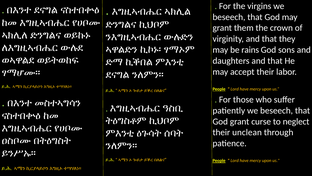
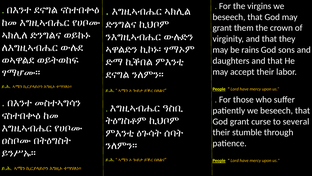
neglect: neglect -> several
unclean: unclean -> stumble
